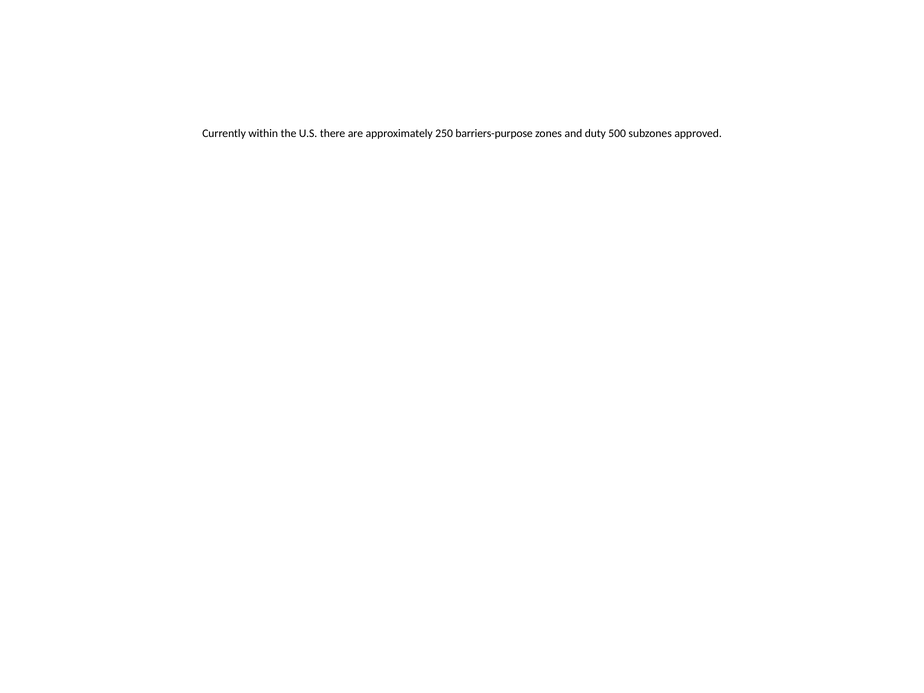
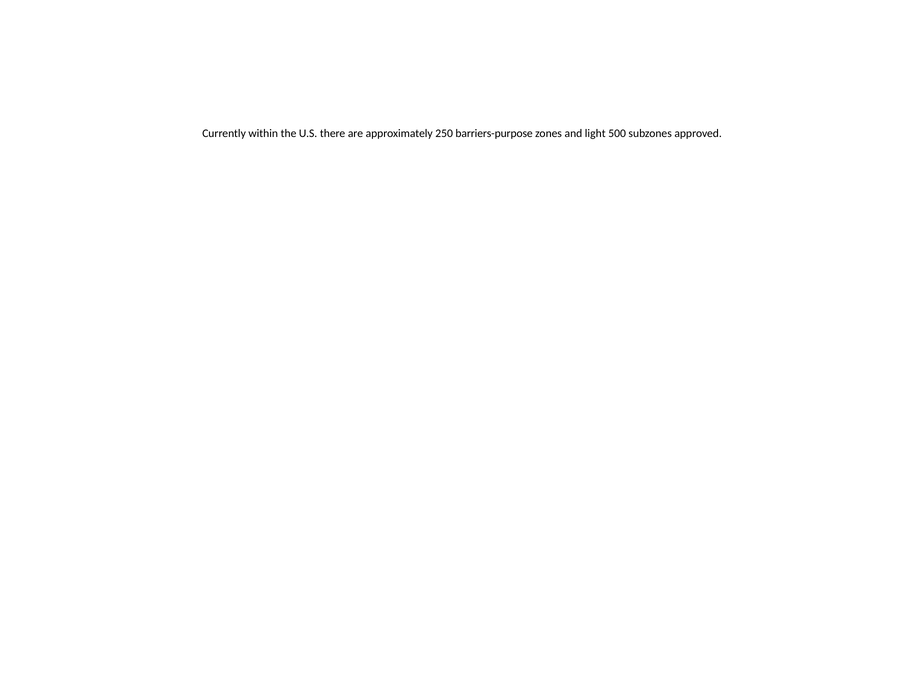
duty: duty -> light
